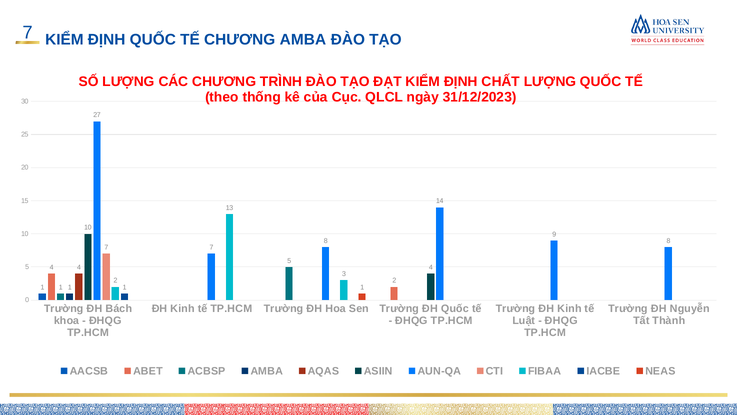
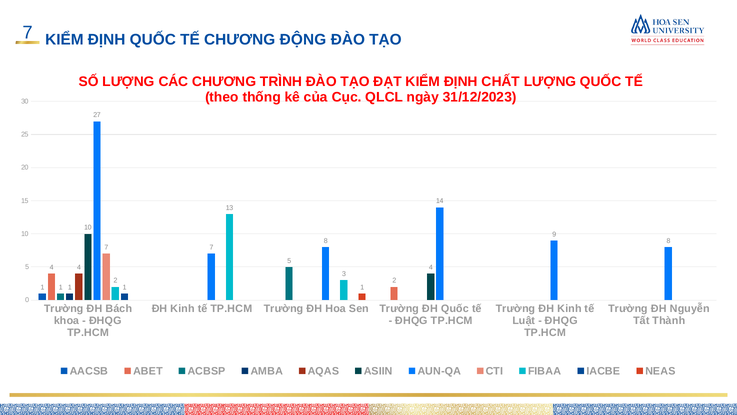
CHƯƠNG AMBA: AMBA -> ĐỘNG
